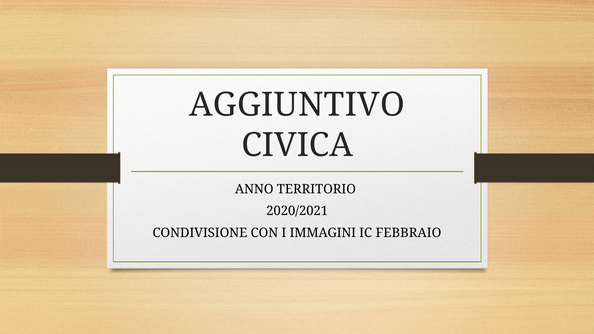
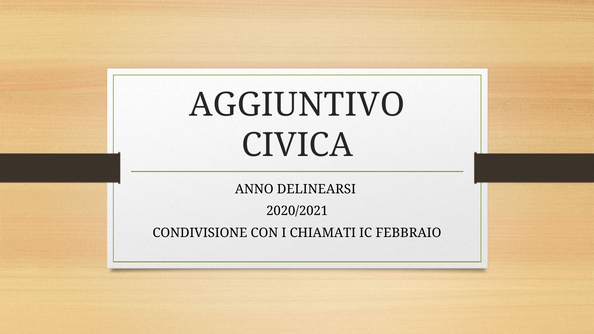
TERRITORIO: TERRITORIO -> DELINEARSI
IMMAGINI: IMMAGINI -> CHIAMATI
